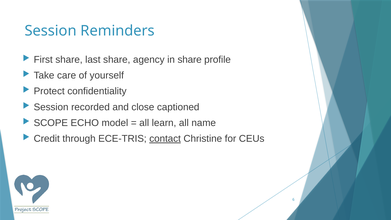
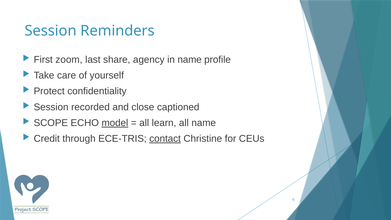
First share: share -> zoom
in share: share -> name
model underline: none -> present
